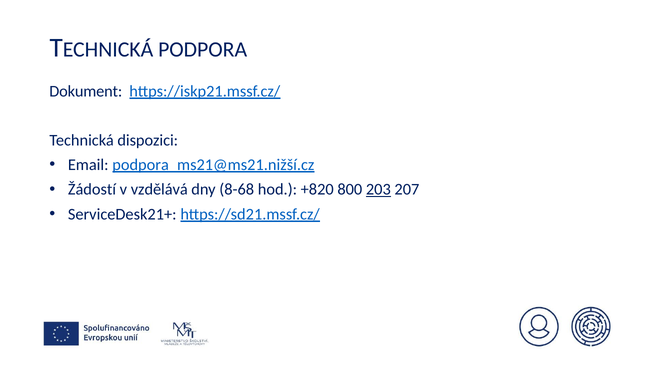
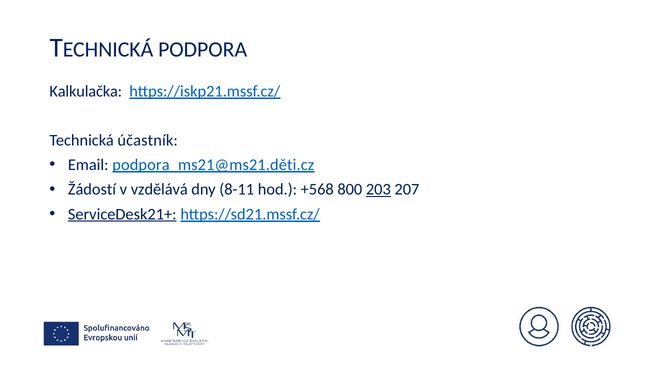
Dokument: Dokument -> Kalkulačka
dispozici: dispozici -> účastník
podpora_ms21@ms21.nižší.cz: podpora_ms21@ms21.nižší.cz -> podpora_ms21@ms21.děti.cz
8-68: 8-68 -> 8-11
+820: +820 -> +568
ServiceDesk21+ underline: none -> present
